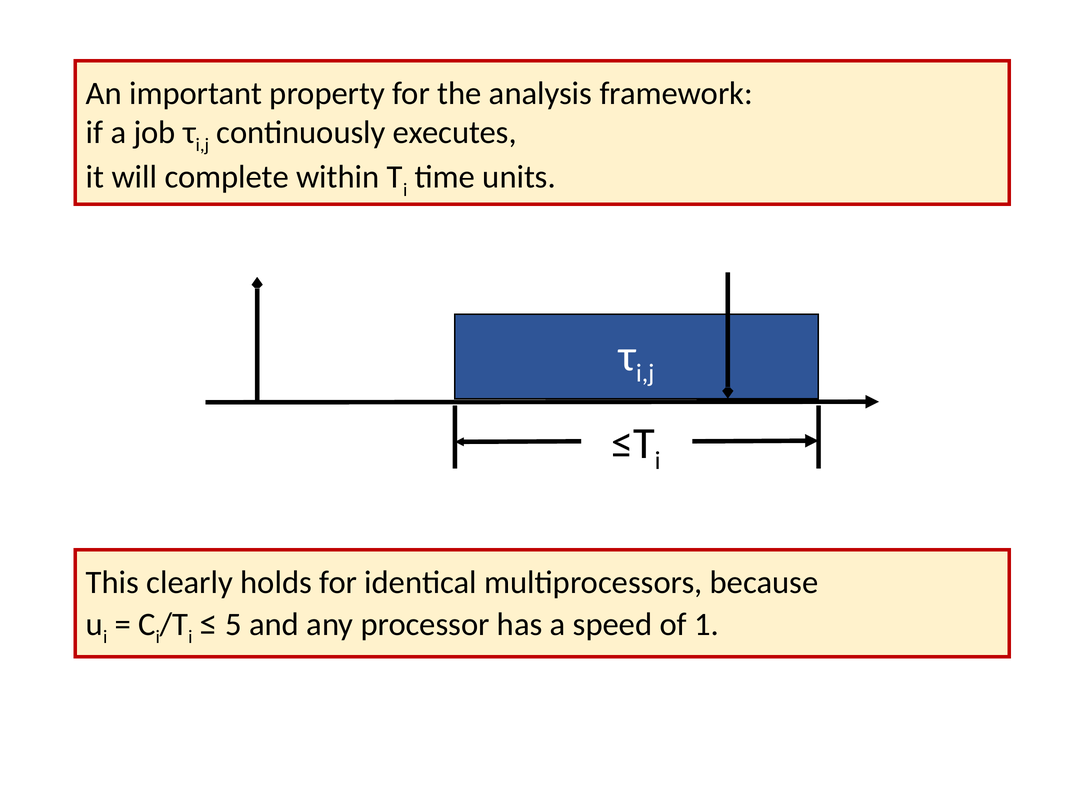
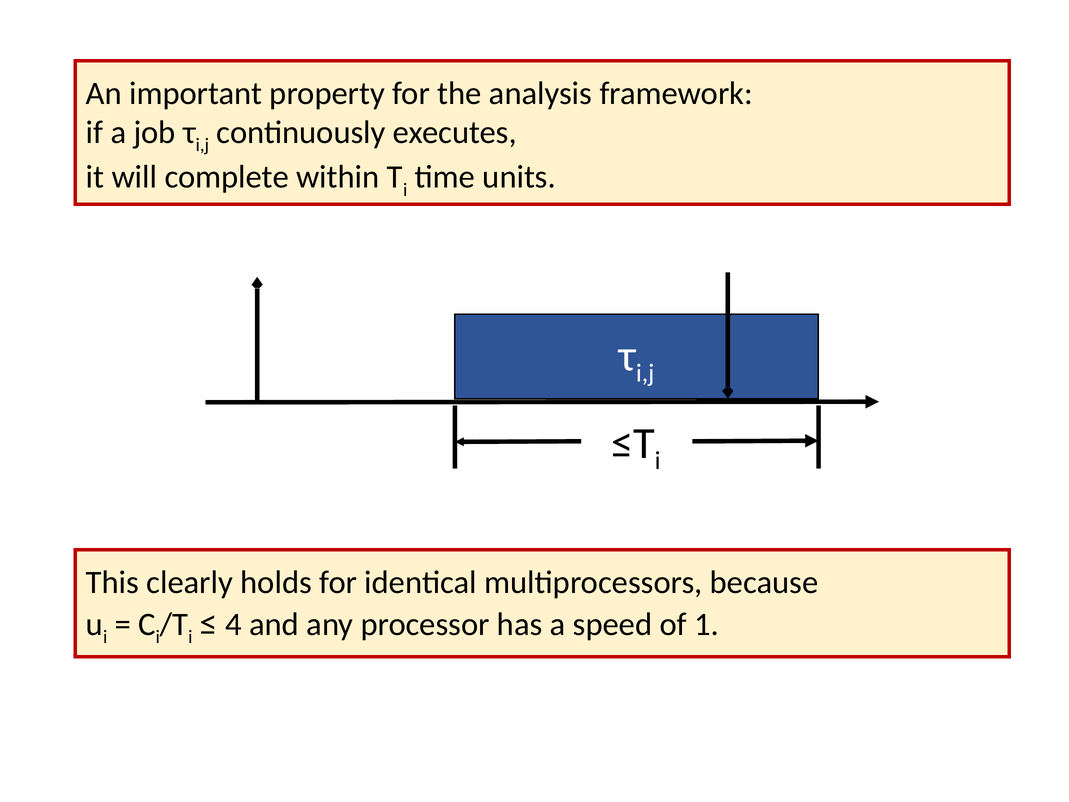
5: 5 -> 4
